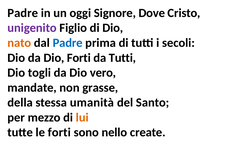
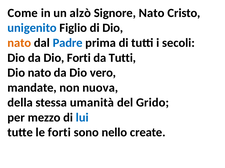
Padre at (23, 13): Padre -> Come
oggi: oggi -> alzò
Signore Dove: Dove -> Nato
unigenito colour: purple -> blue
togli at (39, 73): togli -> nato
grasse: grasse -> nuova
Santo: Santo -> Grido
lui colour: orange -> blue
